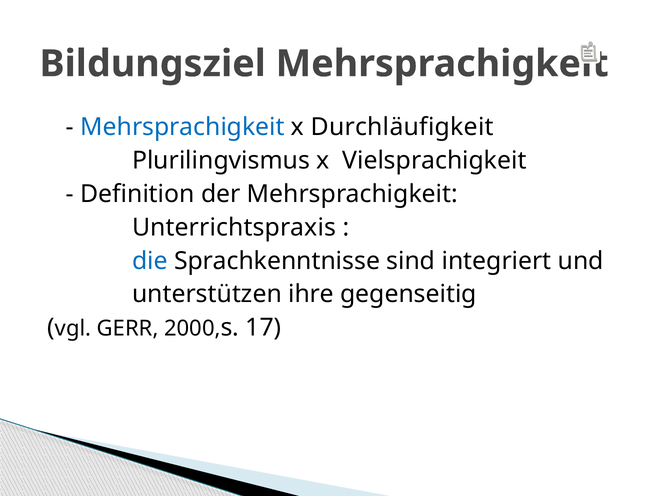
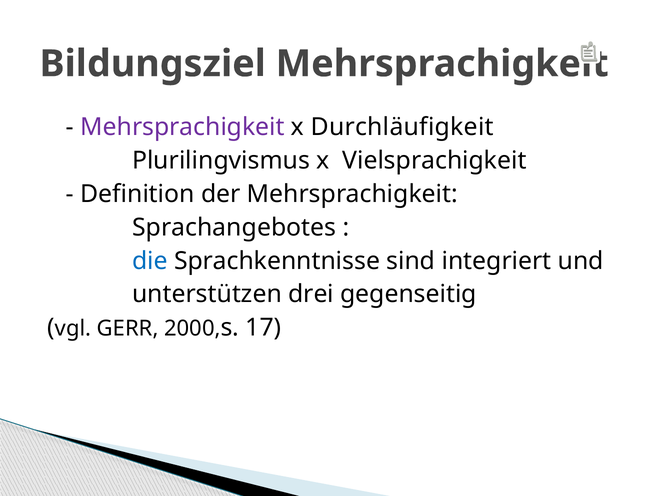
Mehrsprachigkeit at (182, 127) colour: blue -> purple
Unterrichtspraxis: Unterrichtspraxis -> Sprachangebotes
ihre: ihre -> drei
